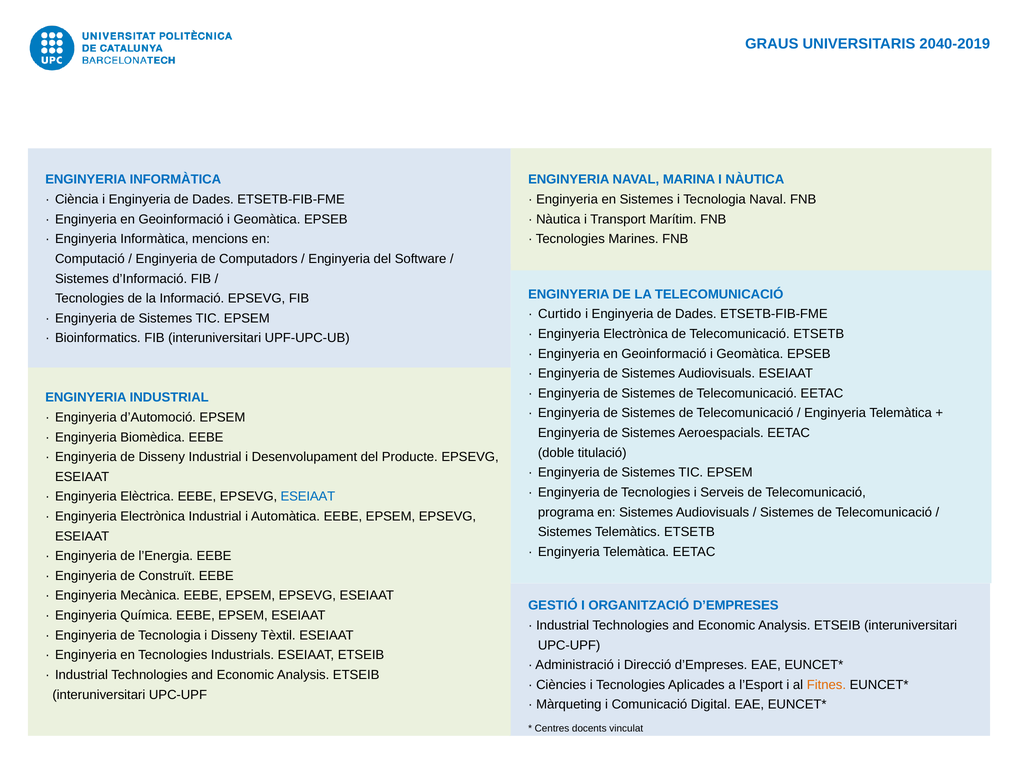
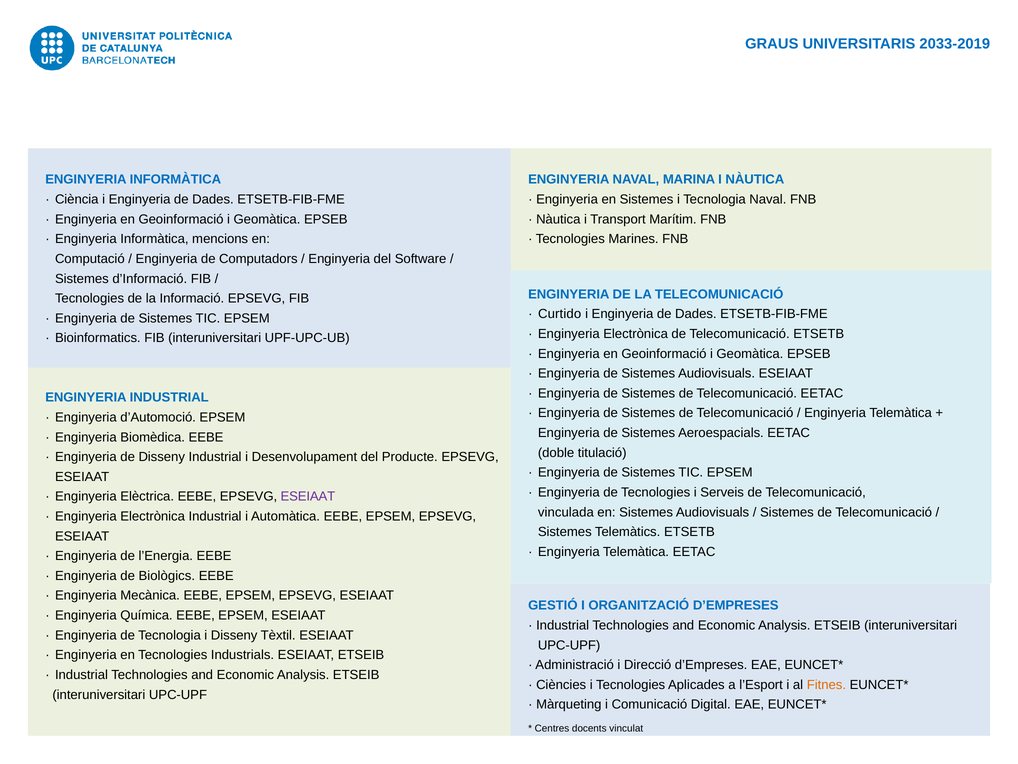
2040-2019: 2040-2019 -> 2033-2019
ESEIAAT at (308, 496) colour: blue -> purple
programa: programa -> vinculada
Construït: Construït -> Biològics
